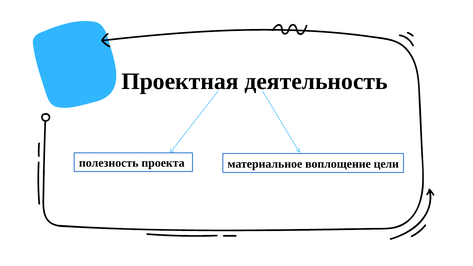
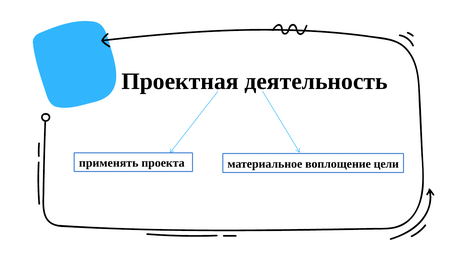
полезность: полезность -> применять
